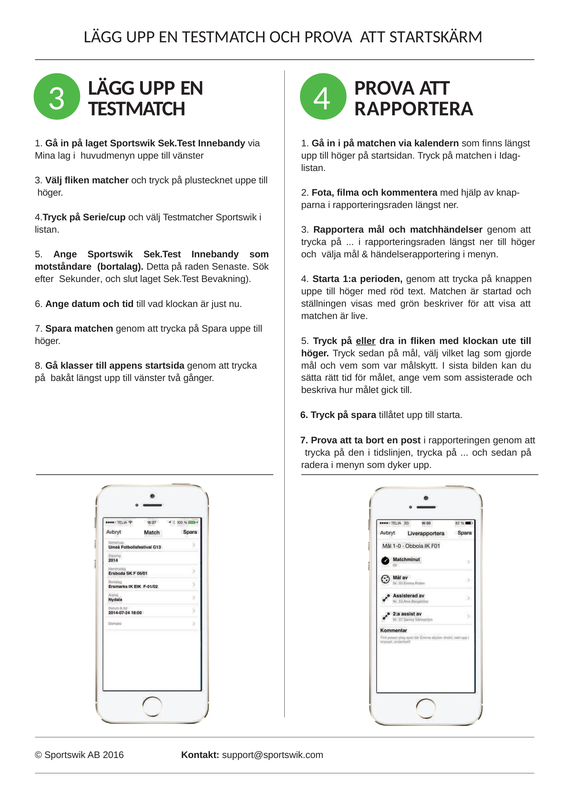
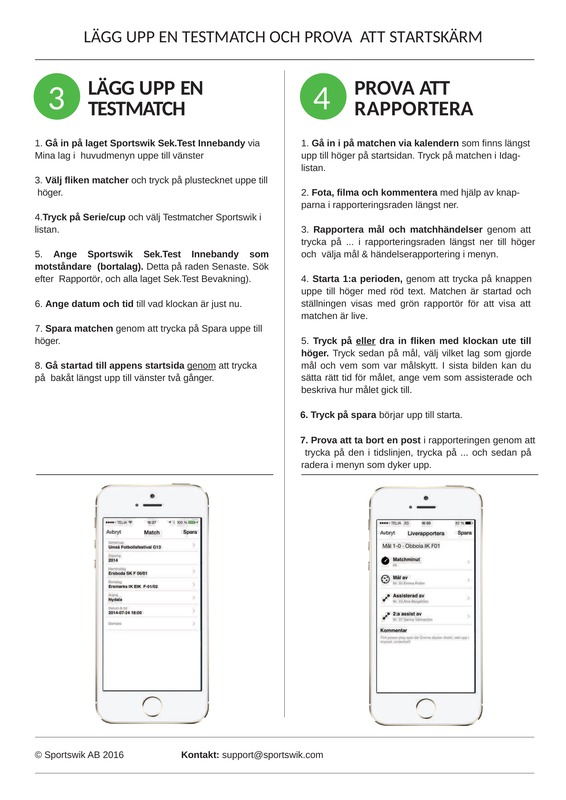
efter Sekunder: Sekunder -> Rapportör
slut: slut -> alla
grön beskriver: beskriver -> rapportör
Gå klasser: klasser -> startad
genom at (202, 366) underline: none -> present
tillåtet: tillåtet -> börjar
